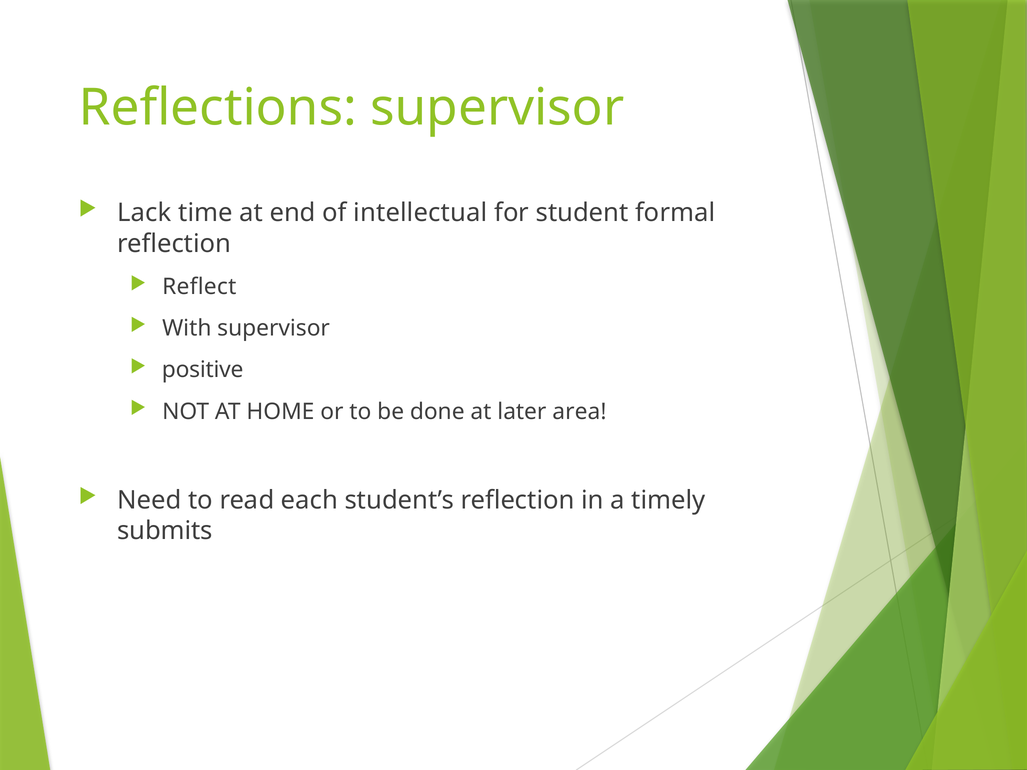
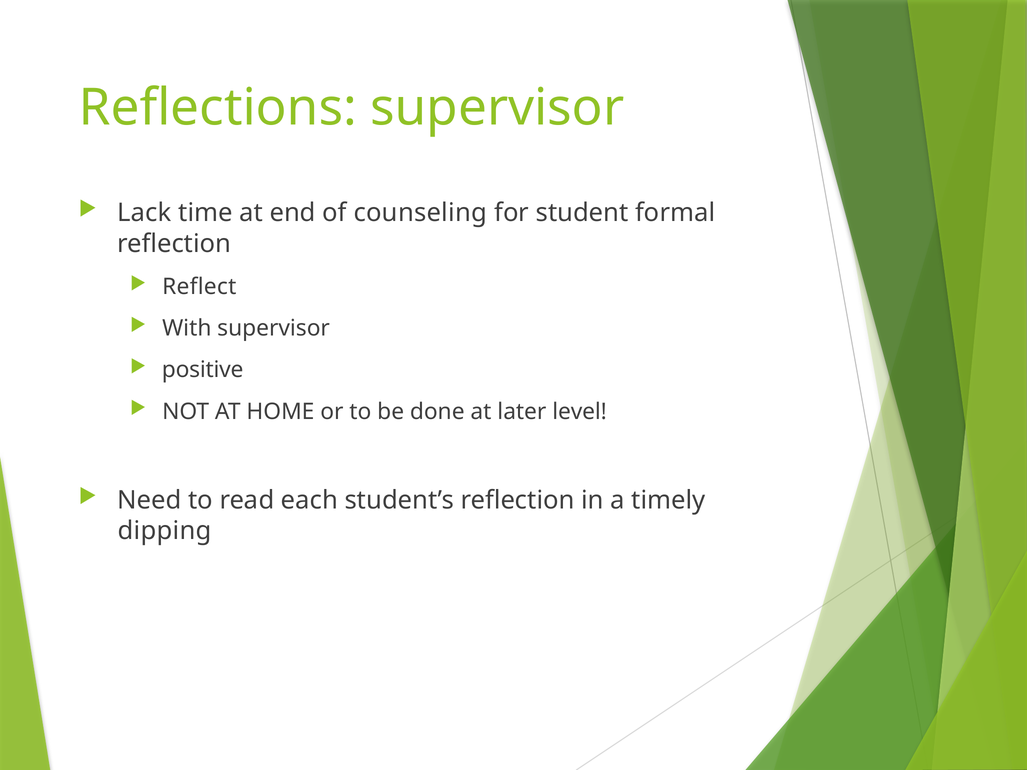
intellectual: intellectual -> counseling
area: area -> level
submits: submits -> dipping
